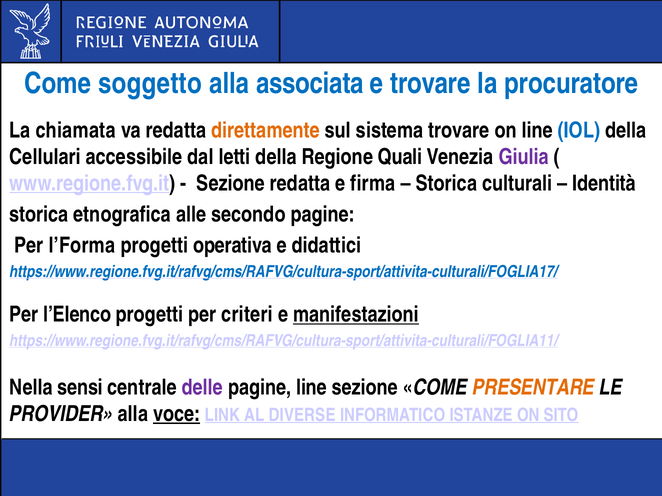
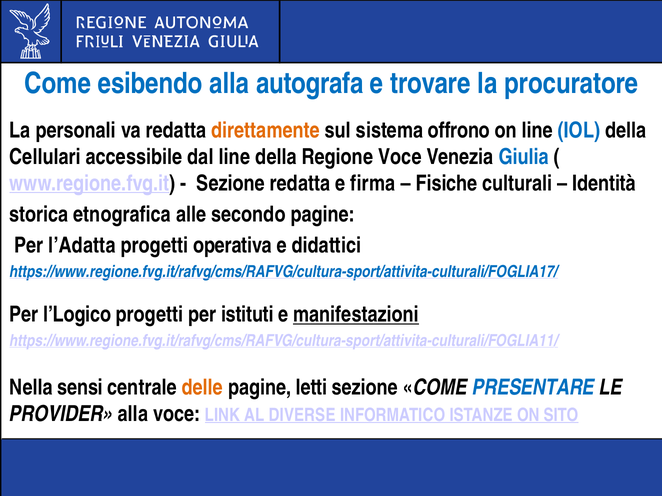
soggetto: soggetto -> esibendo
associata: associata -> autografa
chiamata: chiamata -> personali
sistema trovare: trovare -> offrono
dal letti: letti -> line
Regione Quali: Quali -> Voce
Giulia colour: purple -> blue
Storica at (446, 184): Storica -> Fisiche
l’Forma: l’Forma -> l’Adatta
l’Elenco: l’Elenco -> l’Logico
criteri: criteri -> istituti
delle colour: purple -> orange
pagine line: line -> letti
PRESENTARE colour: orange -> blue
voce at (177, 414) underline: present -> none
